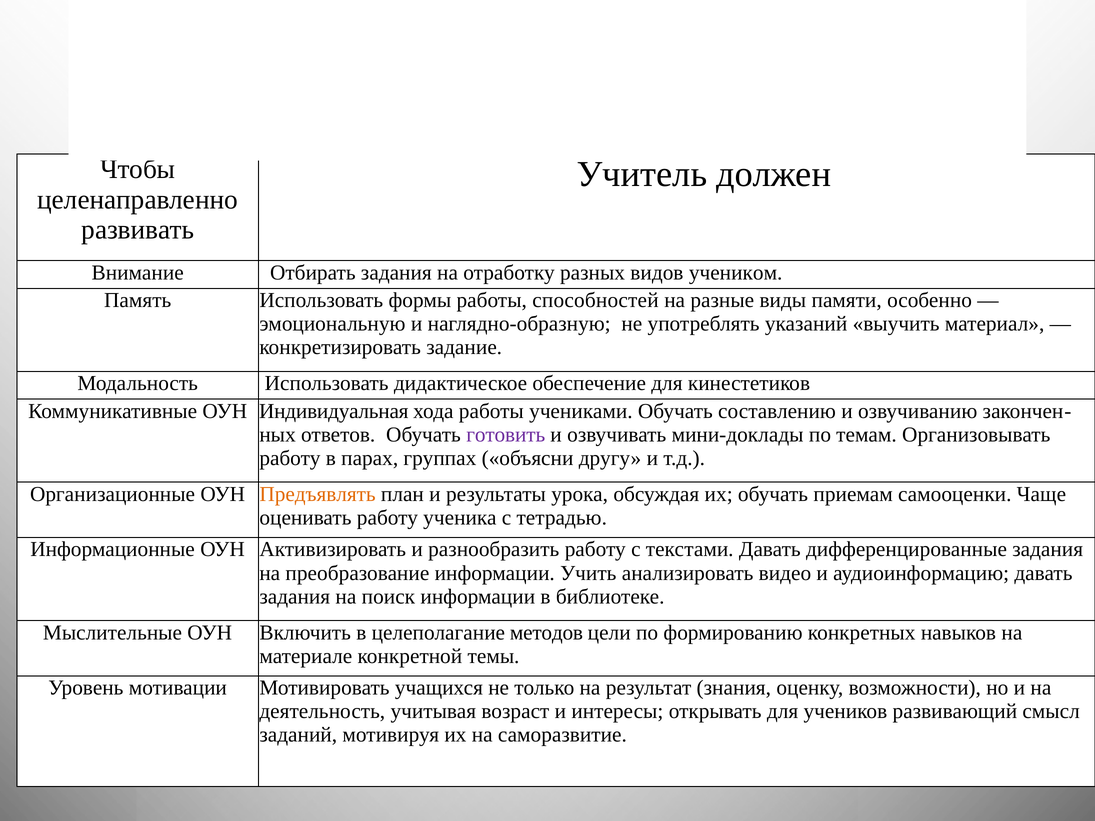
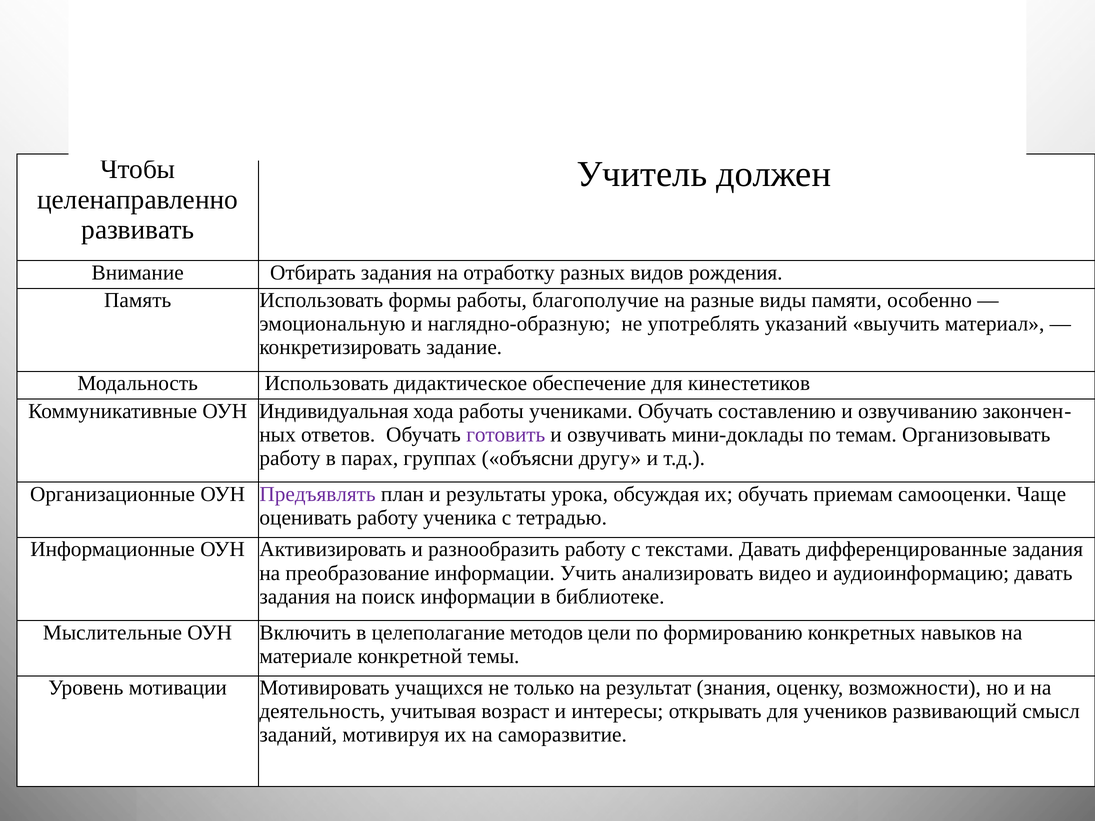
учеником: учеником -> рождения
способностей: способностей -> благополучие
Предъявлять colour: orange -> purple
